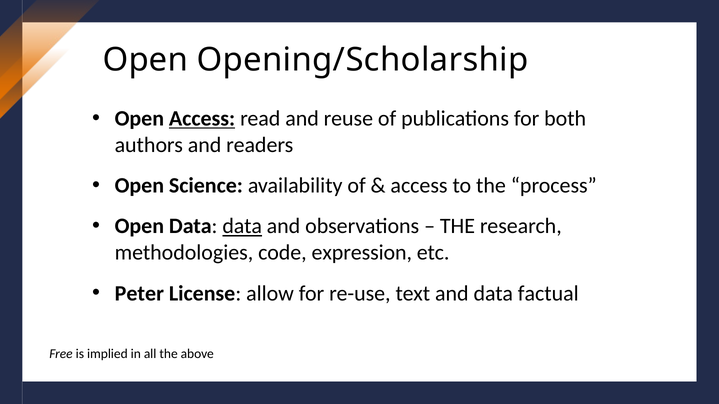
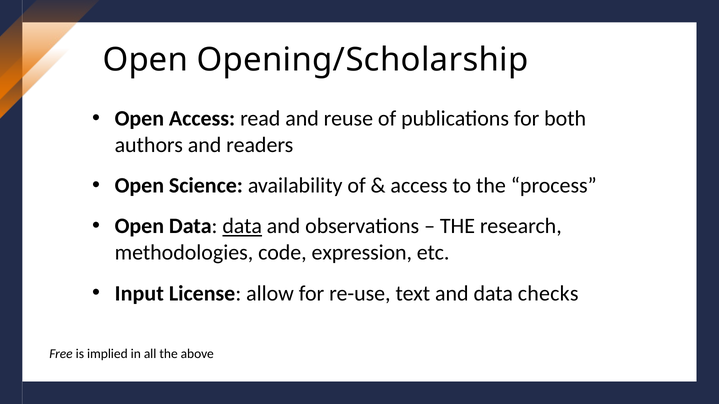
Access at (202, 119) underline: present -> none
Peter: Peter -> Input
factual: factual -> checks
